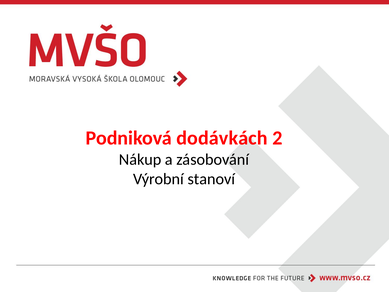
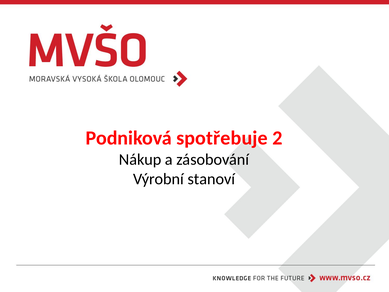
dodávkách: dodávkách -> spotřebuje
